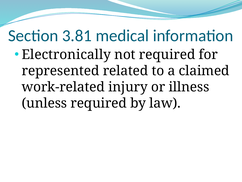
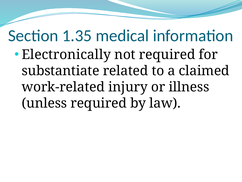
3.81: 3.81 -> 1.35
represented: represented -> substantiate
